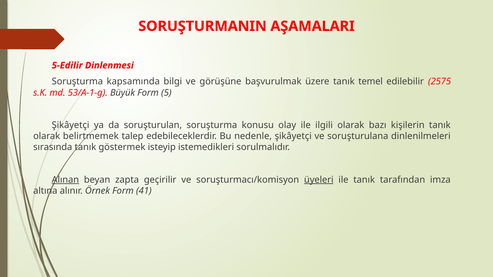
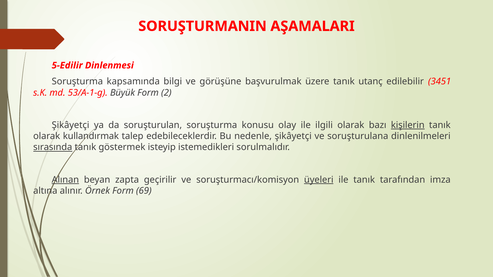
temel: temel -> utanç
2575: 2575 -> 3451
5: 5 -> 2
kişilerin underline: none -> present
belirtmemek: belirtmemek -> kullandırmak
sırasında underline: none -> present
41: 41 -> 69
